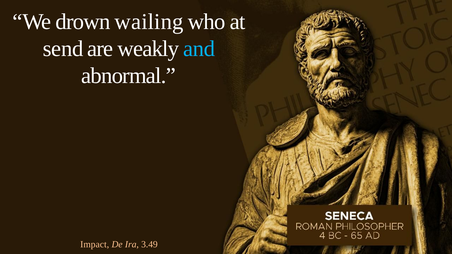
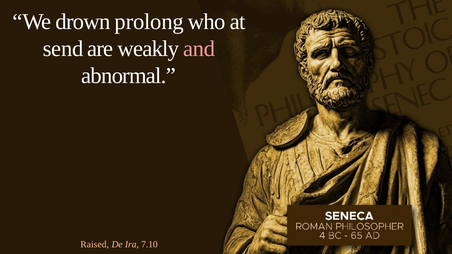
wailing: wailing -> prolong
and colour: light blue -> pink
Impact: Impact -> Raised
3.49: 3.49 -> 7.10
